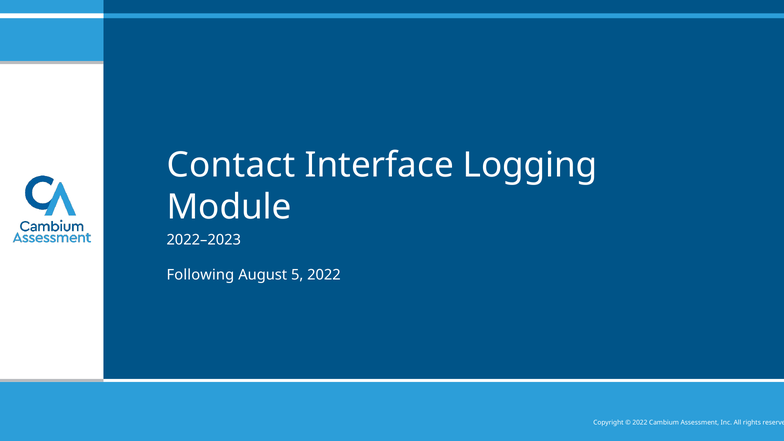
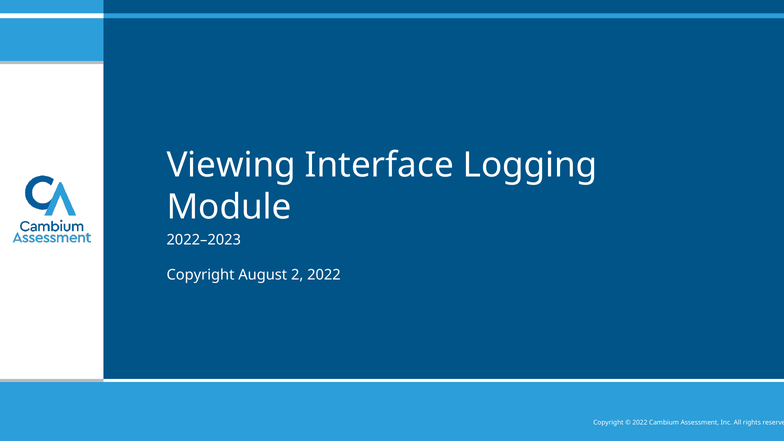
Contact: Contact -> Viewing
Following at (200, 275): Following -> Copyright
5: 5 -> 2
